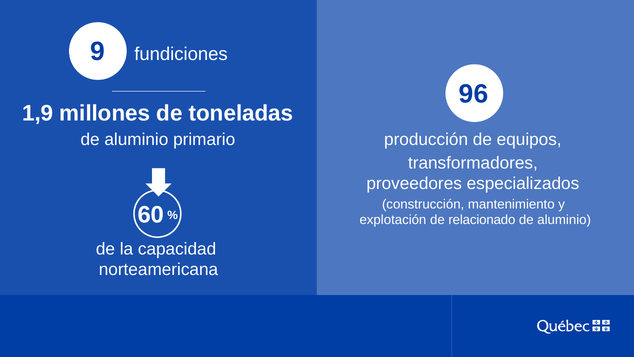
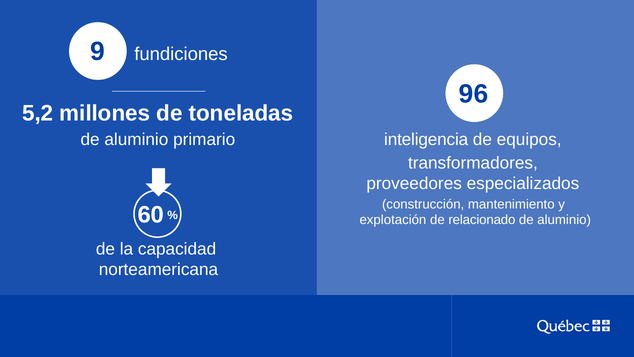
1,9: 1,9 -> 5,2
producción: producción -> inteligencia
